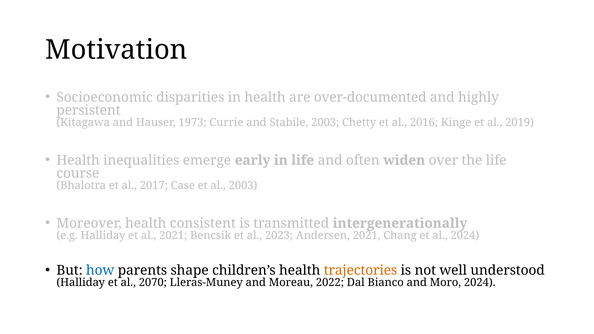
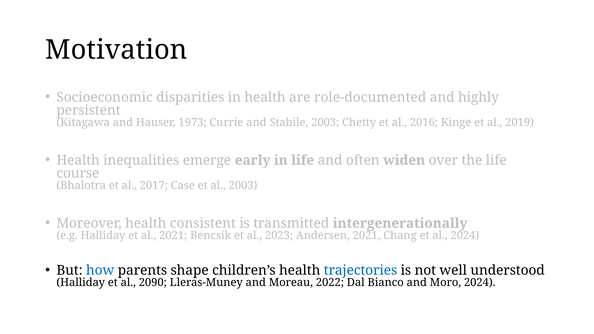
over-documented: over-documented -> role-documented
trajectories colour: orange -> blue
2070: 2070 -> 2090
